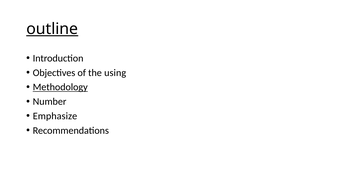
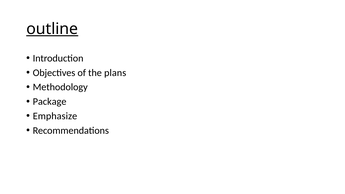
using: using -> plans
Methodology underline: present -> none
Number: Number -> Package
